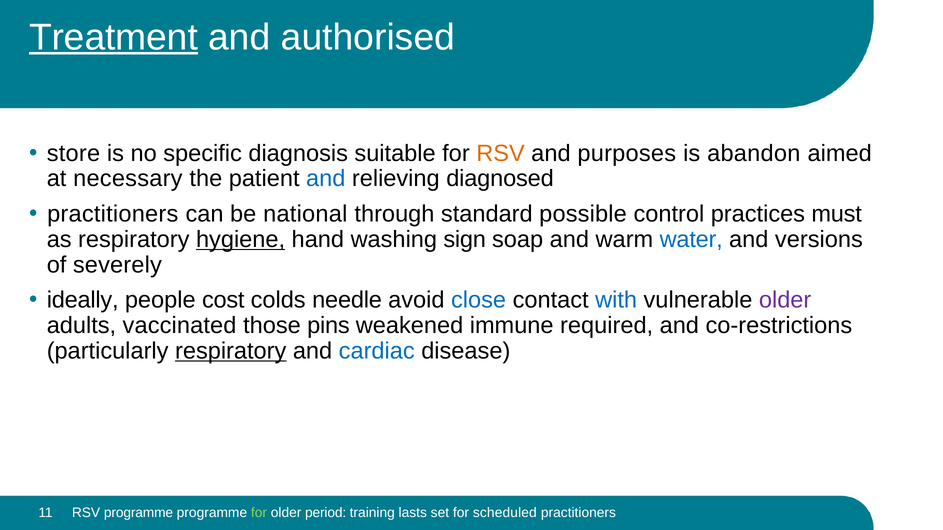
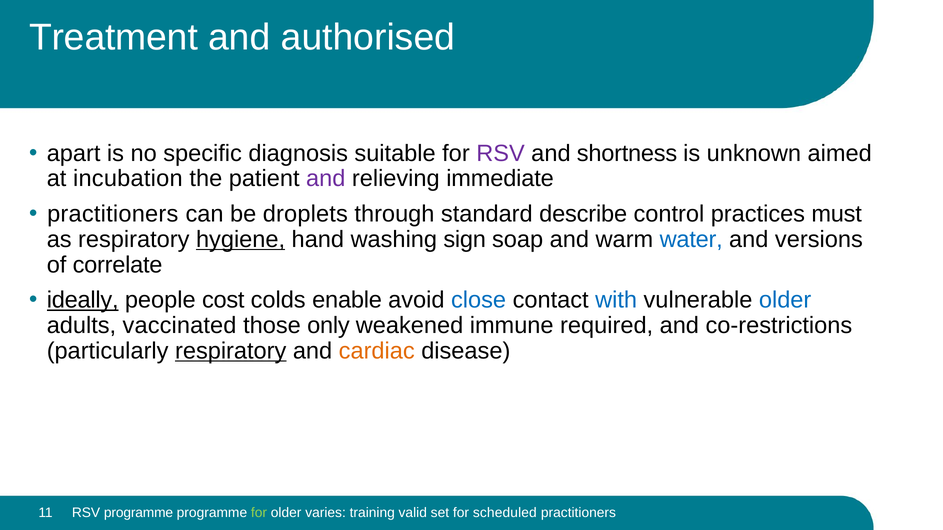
Treatment underline: present -> none
store: store -> apart
RSV at (501, 153) colour: orange -> purple
purposes: purposes -> shortness
abandon: abandon -> unknown
necessary: necessary -> incubation
and at (326, 179) colour: blue -> purple
diagnosed: diagnosed -> immediate
national: national -> droplets
possible: possible -> describe
severely: severely -> correlate
ideally underline: none -> present
needle: needle -> enable
older at (785, 300) colour: purple -> blue
pins: pins -> only
cardiac colour: blue -> orange
period: period -> varies
lasts: lasts -> valid
